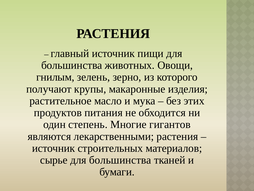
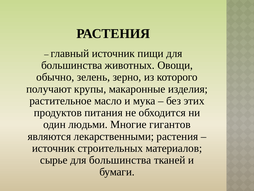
гнилым: гнилым -> обычно
степень: степень -> людьми
